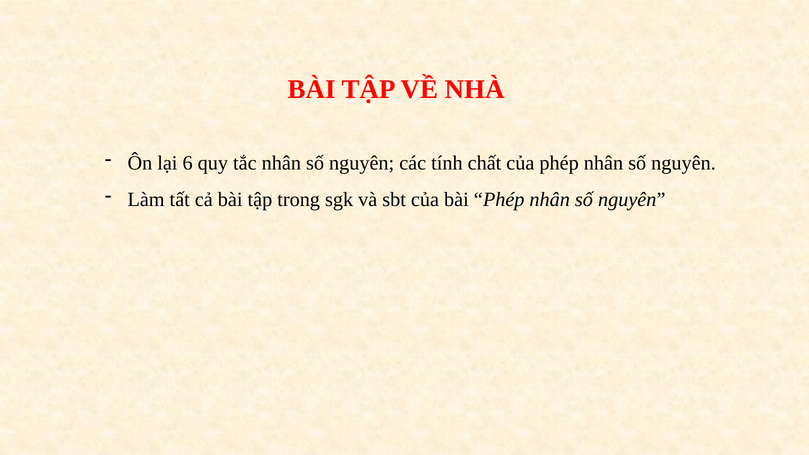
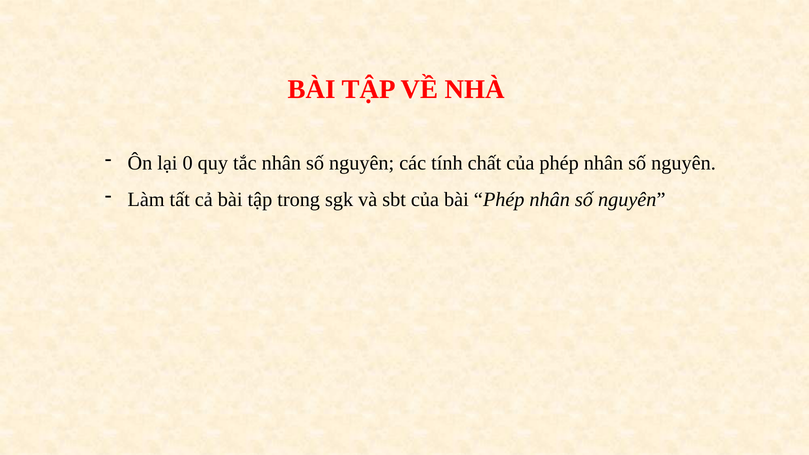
6: 6 -> 0
